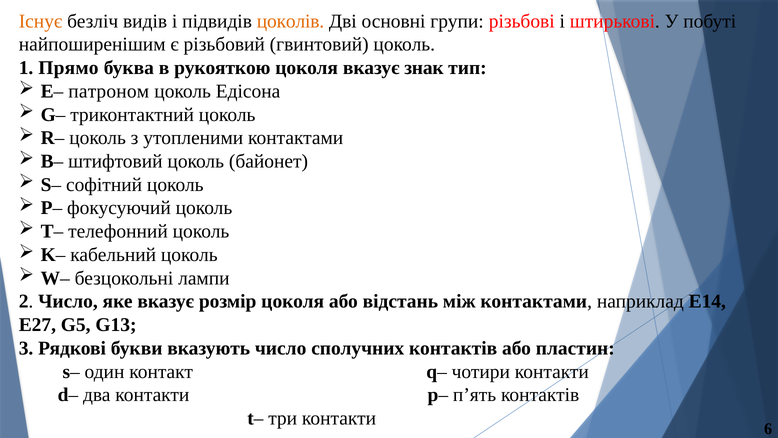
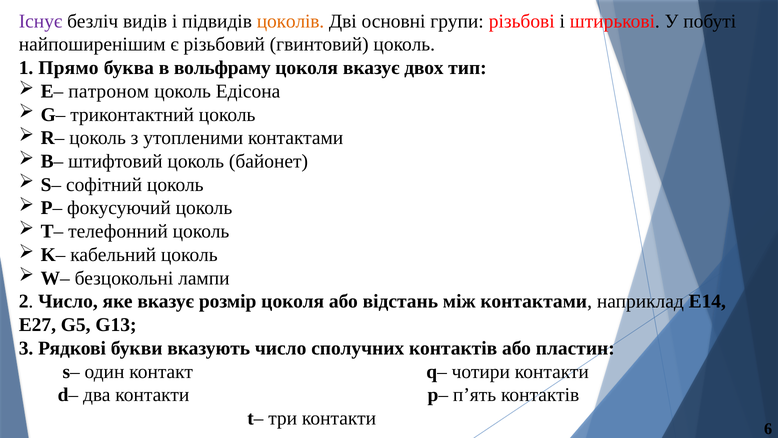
Існує colour: orange -> purple
рукояткою: рукояткою -> вольфраму
знак: знак -> двох
